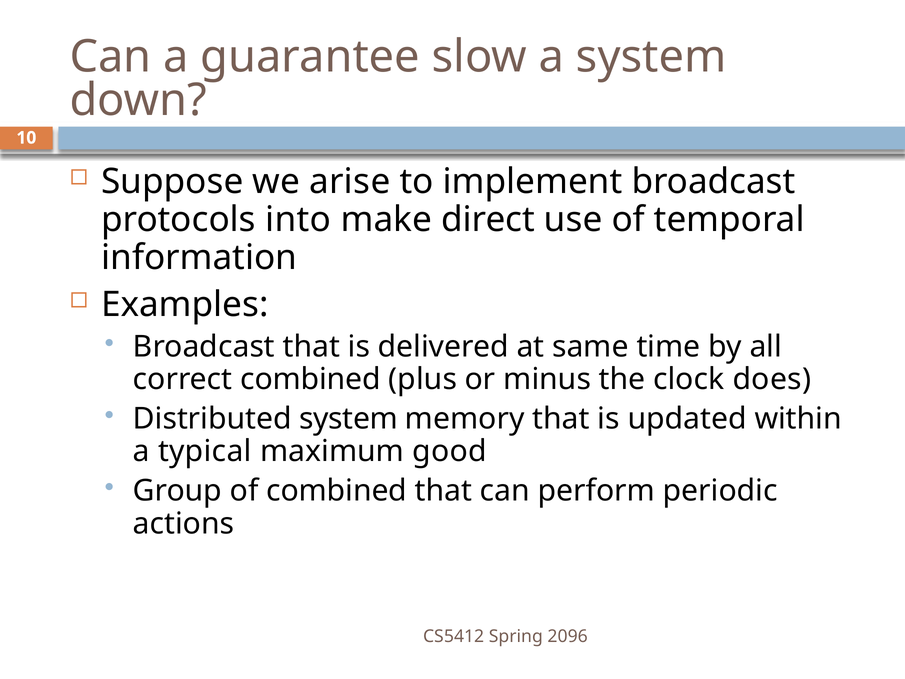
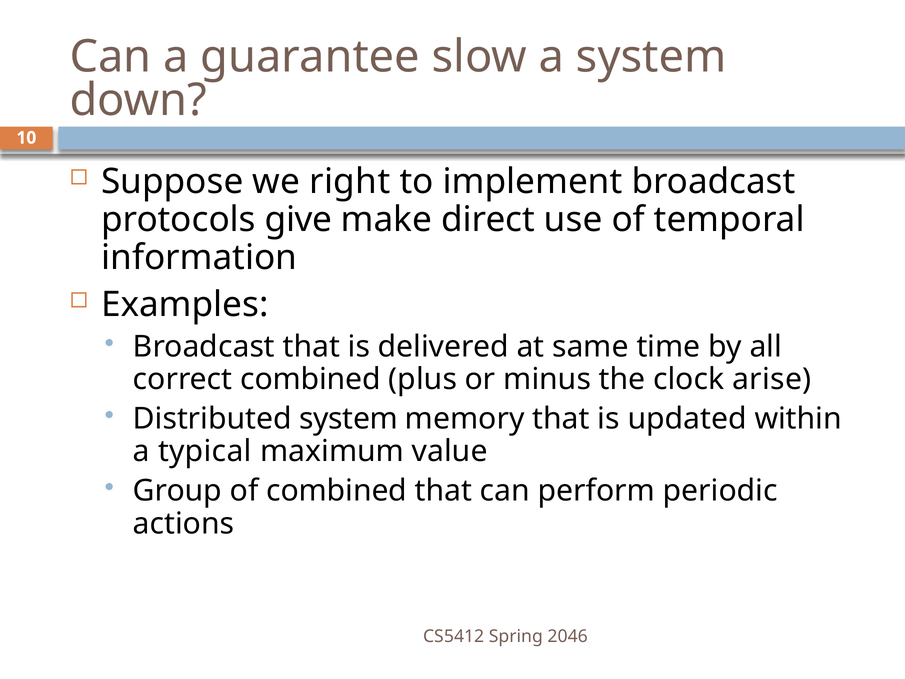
arise: arise -> right
into: into -> give
does: does -> arise
good: good -> value
2096: 2096 -> 2046
